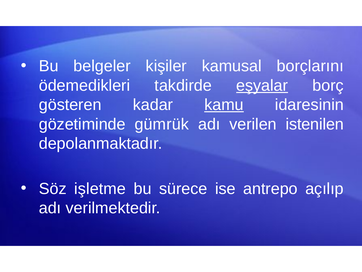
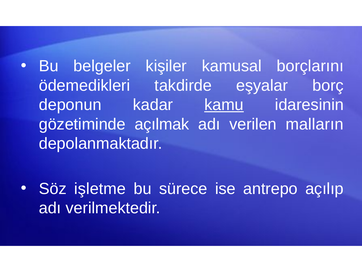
eşyalar underline: present -> none
gösteren: gösteren -> deponun
gümrük: gümrük -> açılmak
istenilen: istenilen -> malların
